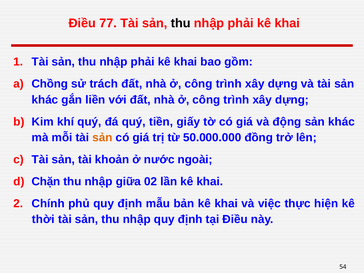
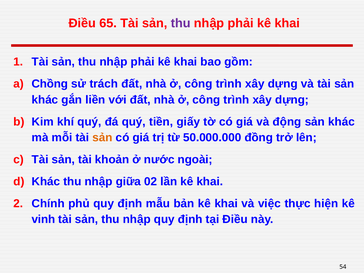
77: 77 -> 65
thu at (181, 23) colour: black -> purple
Chặn at (46, 182): Chặn -> Khác
thời: thời -> vinh
